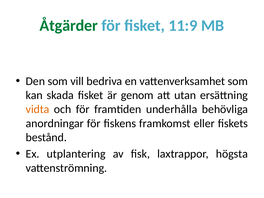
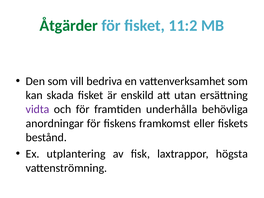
11:9: 11:9 -> 11:2
genom: genom -> enskild
vidta colour: orange -> purple
